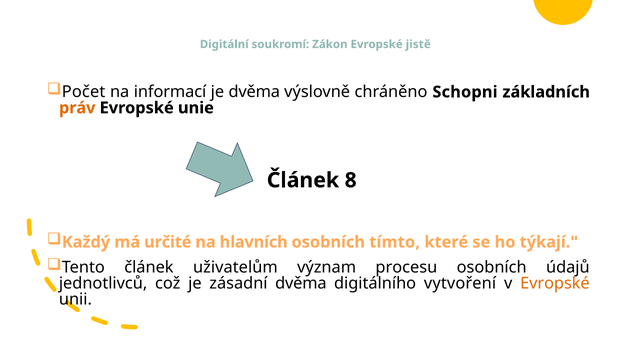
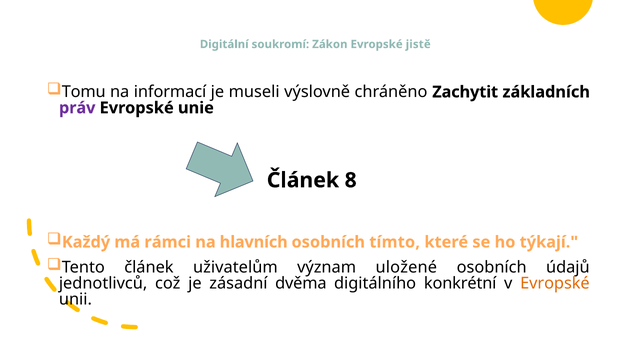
Počet: Počet -> Tomu
je dvěma: dvěma -> museli
Schopni: Schopni -> Zachytit
práv colour: orange -> purple
určité: určité -> rámci
procesu: procesu -> uložené
vytvoření: vytvoření -> konkrétní
